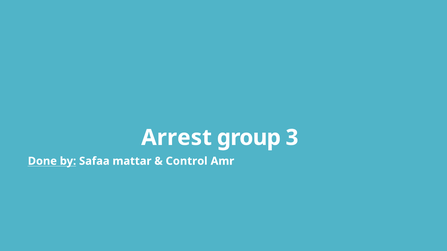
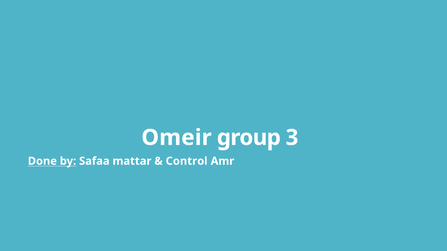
Arrest: Arrest -> Omeir
